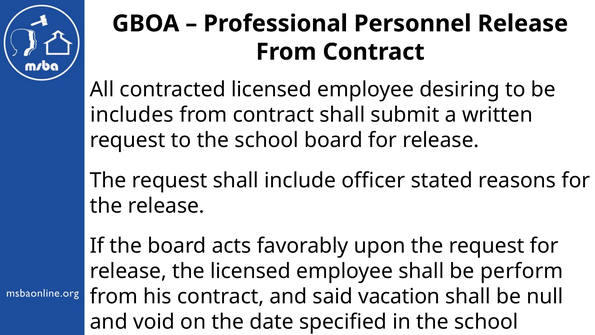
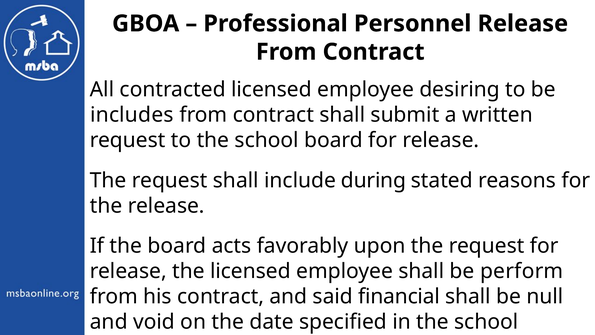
officer: officer -> during
vacation: vacation -> financial
